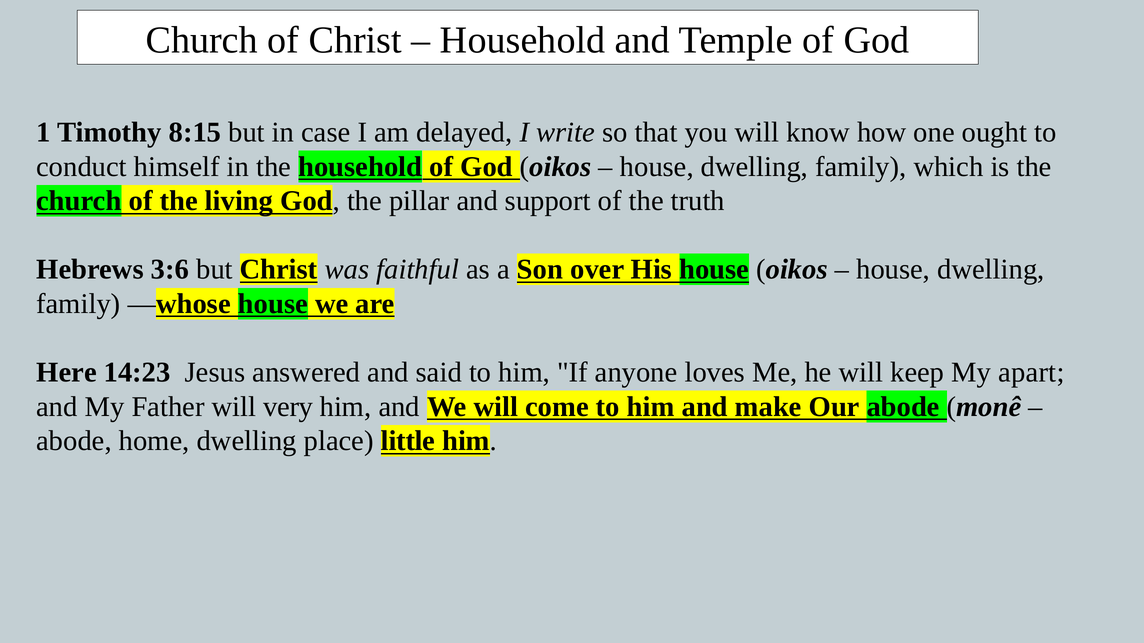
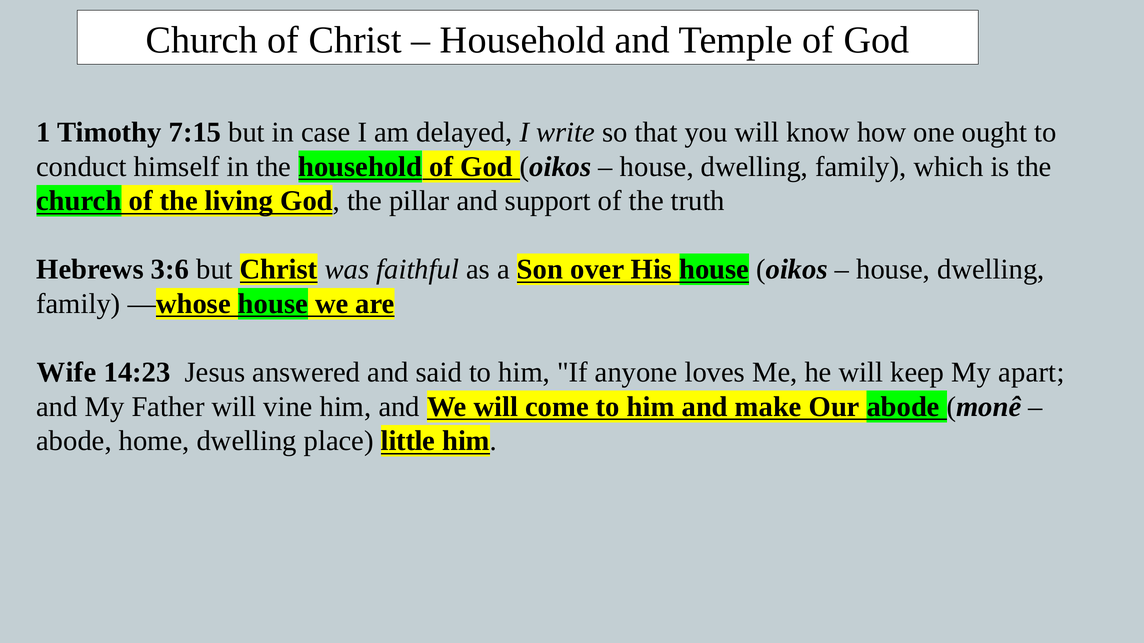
8:15: 8:15 -> 7:15
Here: Here -> Wife
very: very -> vine
